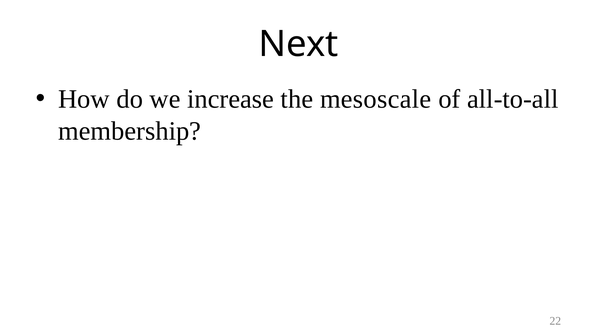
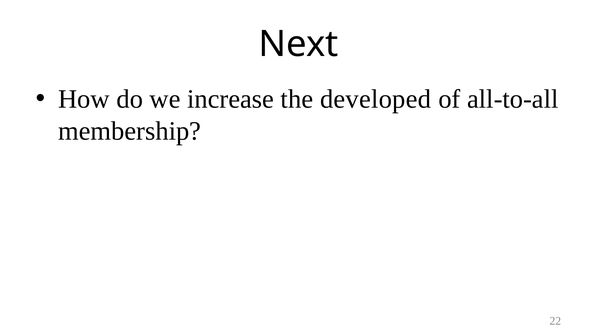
mesoscale: mesoscale -> developed
